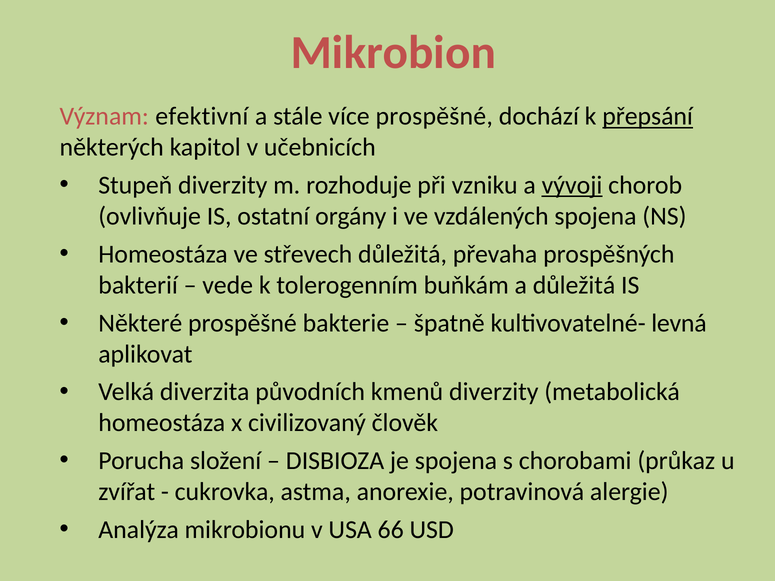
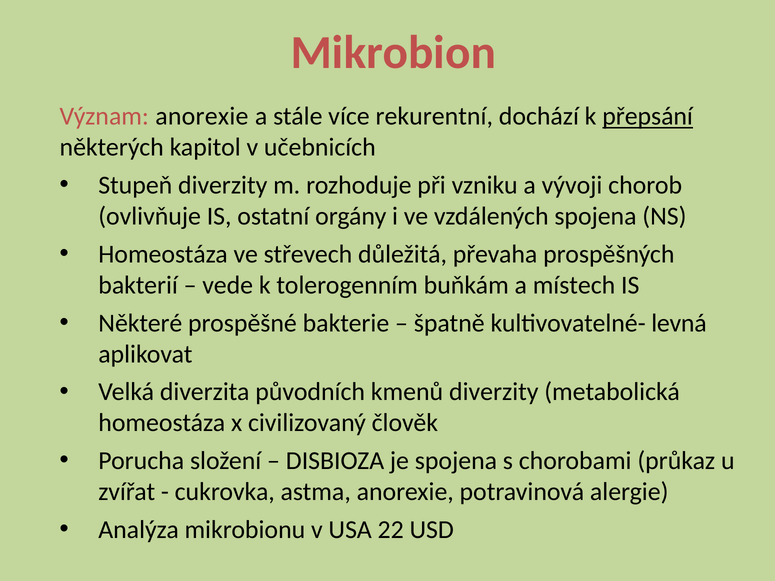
Význam efektivní: efektivní -> anorexie
více prospěšné: prospěšné -> rekurentní
vývoji underline: present -> none
a důležitá: důležitá -> místech
66: 66 -> 22
